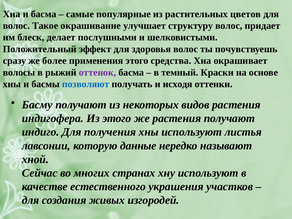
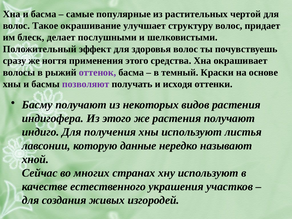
цветов: цветов -> чертой
более: более -> ногтя
позволяют colour: blue -> purple
